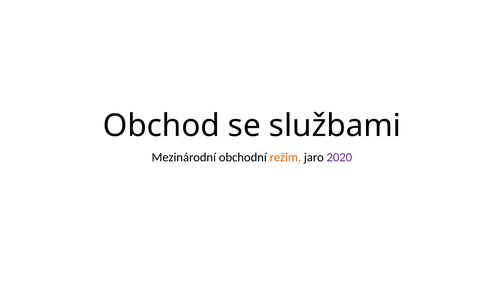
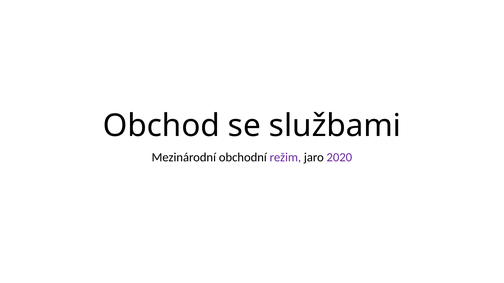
režim colour: orange -> purple
